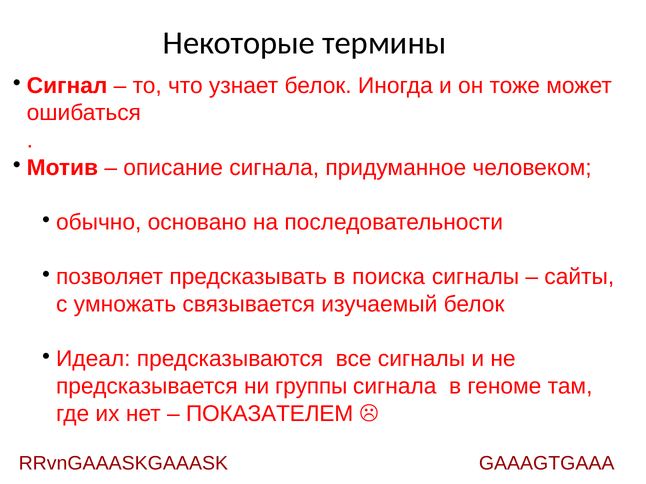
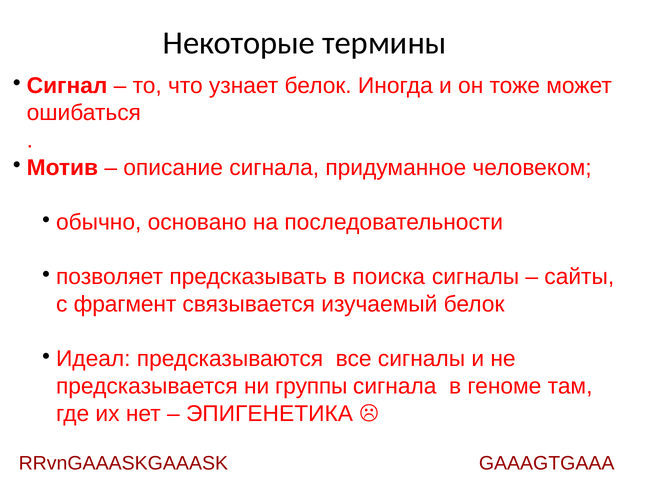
умножать: умножать -> фрагмент
ПОКАЗАТЕЛЕМ: ПОКАЗАТЕЛЕМ -> ЭПИГЕНЕТИКА
